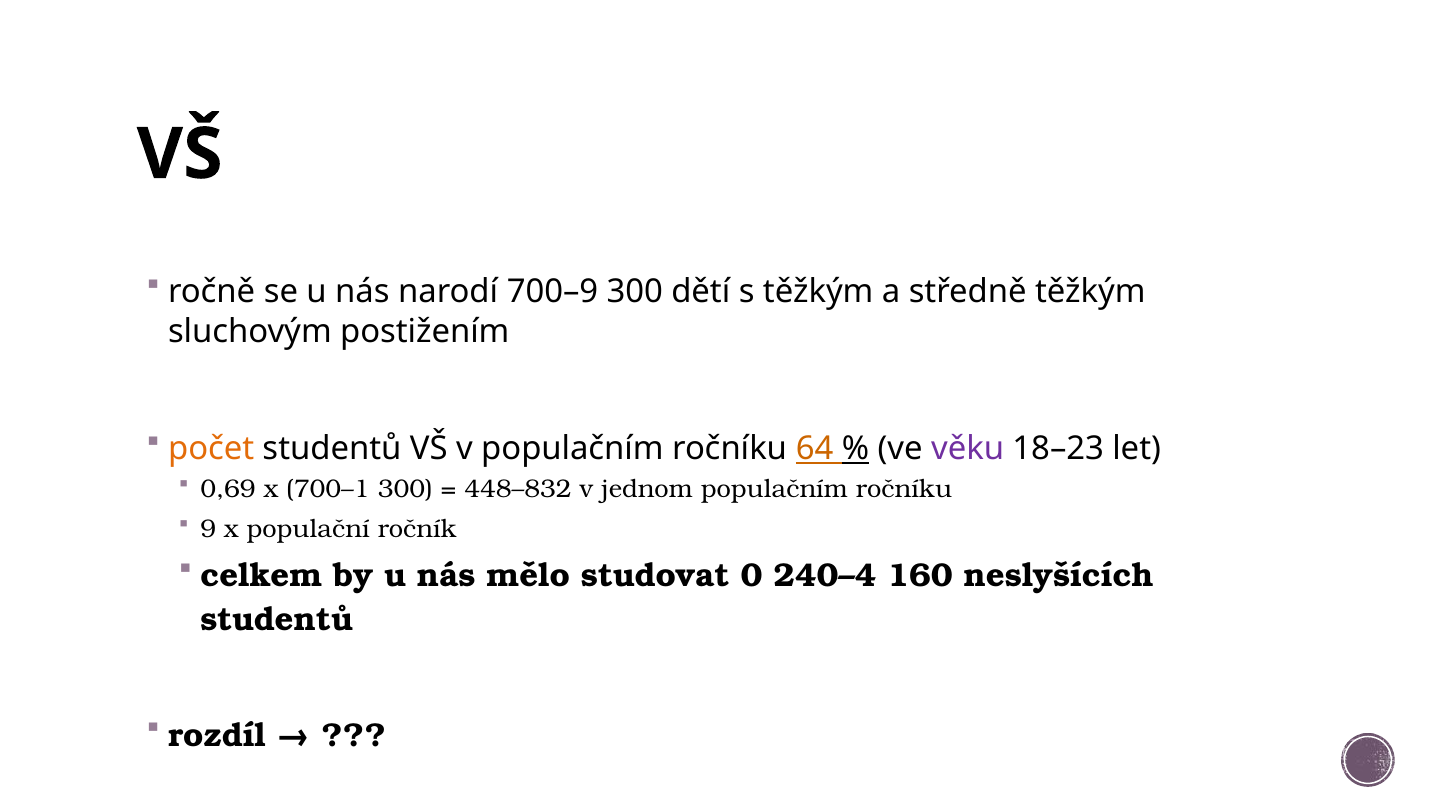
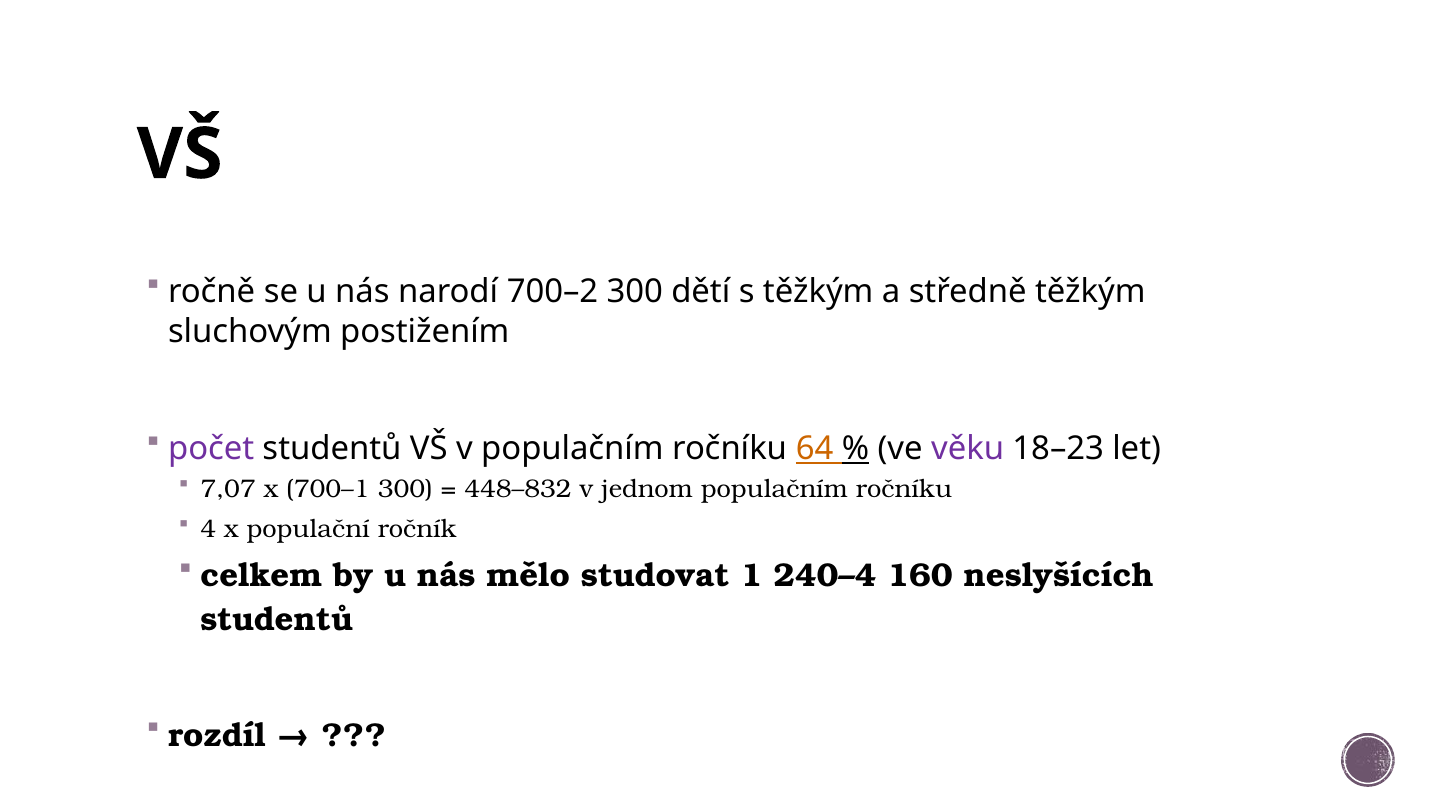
700–9: 700–9 -> 700–2
počet colour: orange -> purple
0,69: 0,69 -> 7,07
9: 9 -> 4
0: 0 -> 1
